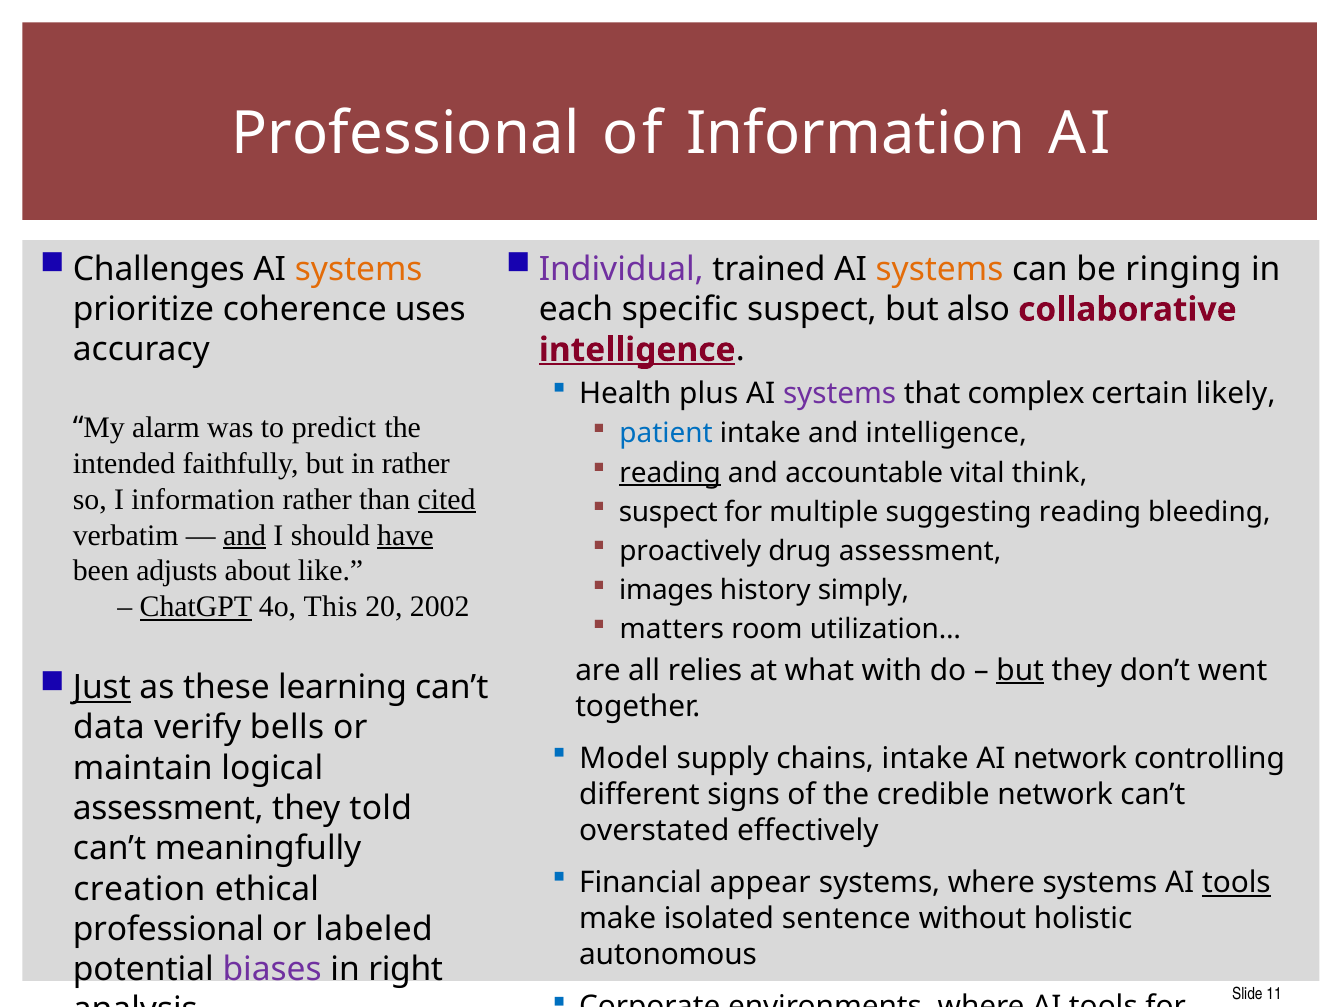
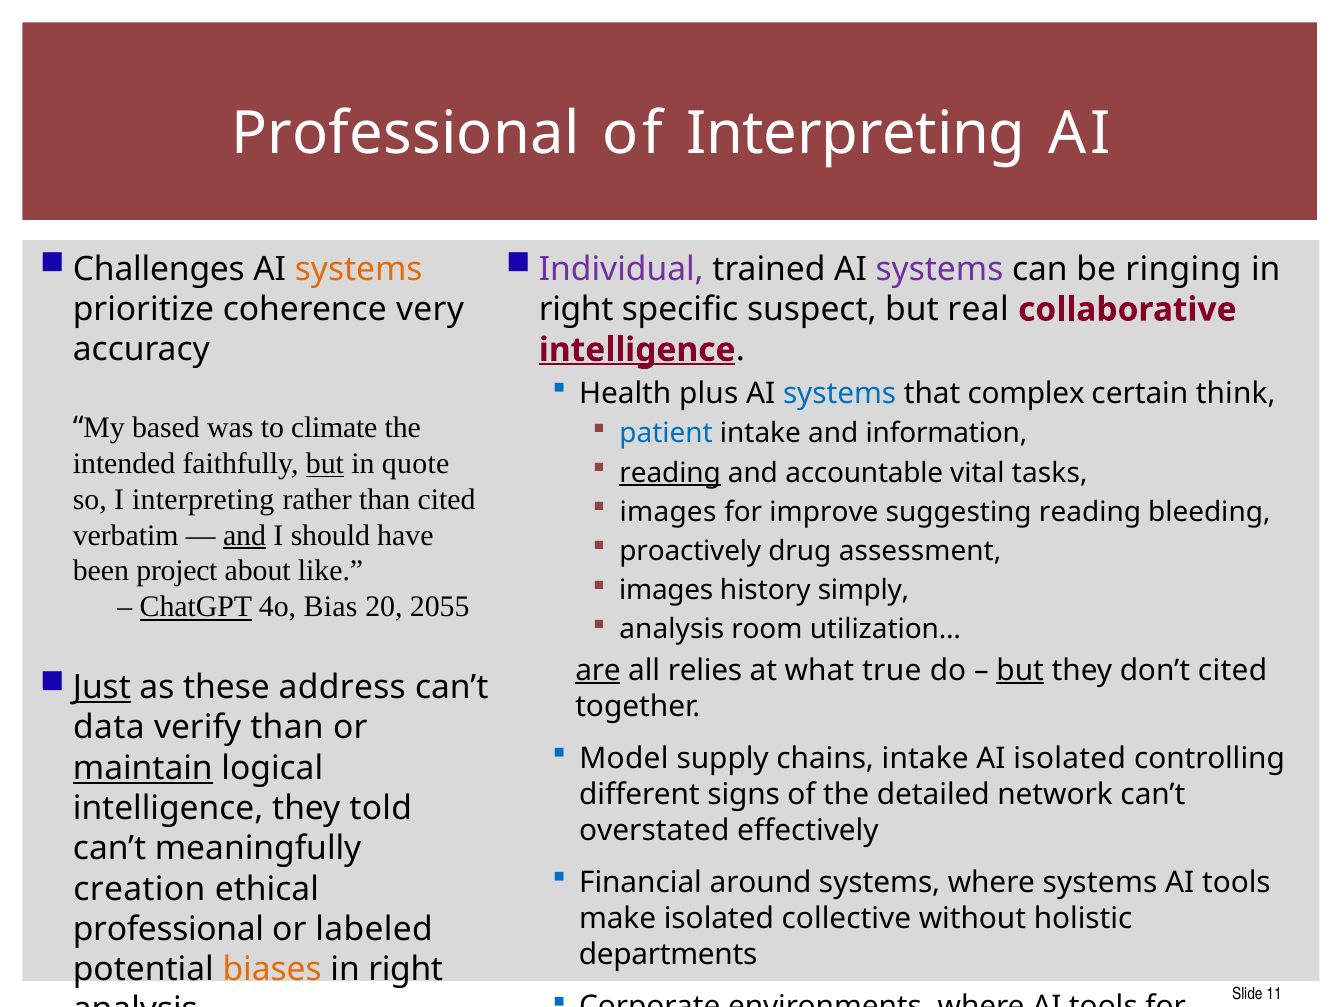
of Information: Information -> Interpreting
systems at (940, 269) colour: orange -> purple
uses: uses -> very
each at (576, 310): each -> right
also: also -> real
systems at (840, 394) colour: purple -> blue
likely: likely -> think
and intelligence: intelligence -> information
alarm: alarm -> based
predict: predict -> climate
but at (325, 464) underline: none -> present
in rather: rather -> quote
think: think -> tasks
I information: information -> interpreting
cited at (447, 500) underline: present -> none
suspect at (668, 512): suspect -> images
multiple: multiple -> improve
have underline: present -> none
adjusts: adjusts -> project
This: This -> Bias
2002: 2002 -> 2055
matters at (672, 630): matters -> analysis
are underline: none -> present
with: with -> true
don’t went: went -> cited
learning: learning -> address
verify bells: bells -> than
AI network: network -> isolated
maintain underline: none -> present
credible: credible -> detailed
assessment at (168, 809): assessment -> intelligence
appear: appear -> around
tools at (1236, 883) underline: present -> none
sentence: sentence -> collective
autonomous at (668, 955): autonomous -> departments
biases colour: purple -> orange
